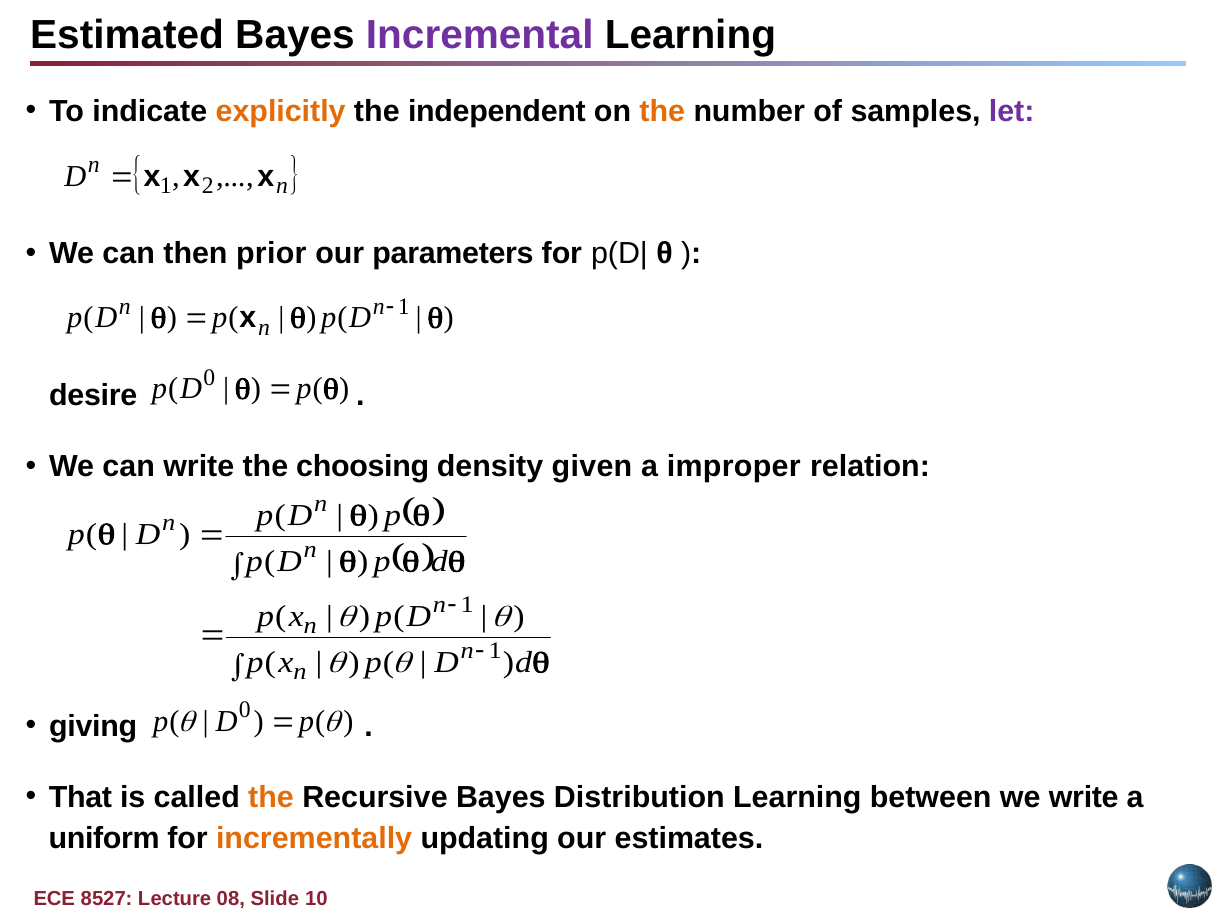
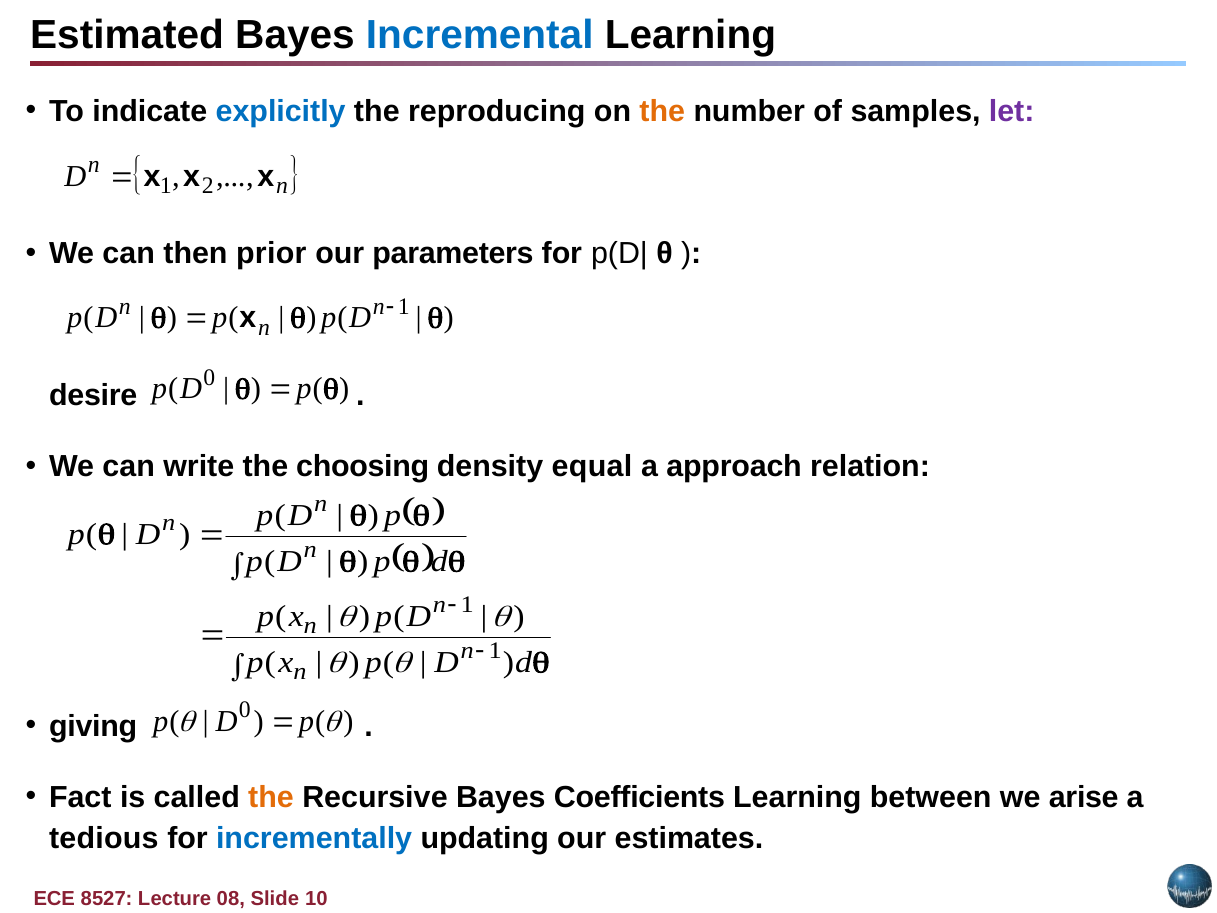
Incremental colour: purple -> blue
explicitly colour: orange -> blue
independent: independent -> reproducing
given: given -> equal
improper: improper -> approach
That: That -> Fact
Distribution: Distribution -> Coefficients
we write: write -> arise
uniform: uniform -> tedious
incrementally colour: orange -> blue
